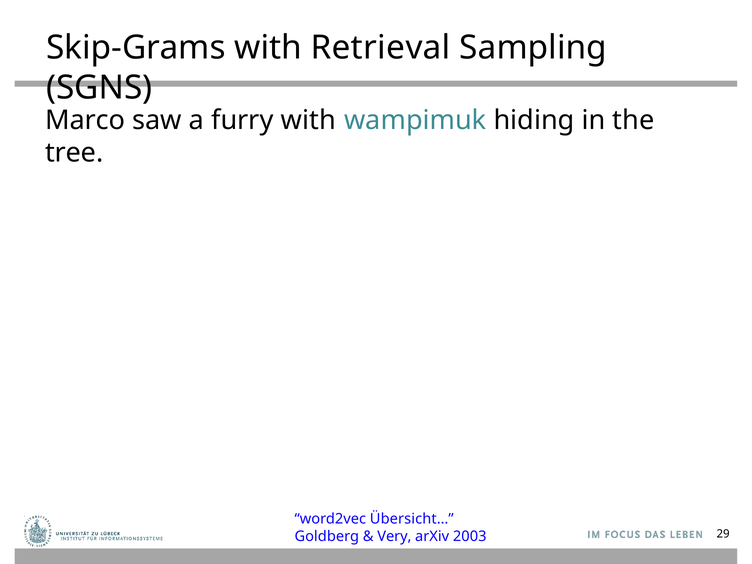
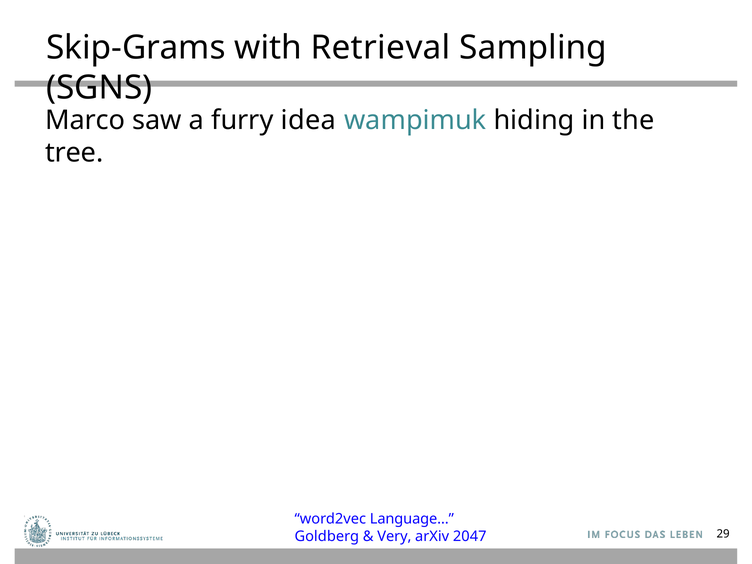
furry with: with -> idea
Übersicht…: Übersicht… -> Language…
2003: 2003 -> 2047
